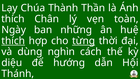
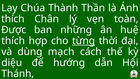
Ngày: Ngày -> Được
thích at (13, 41) underline: present -> none
nghìn: nghìn -> mạch
